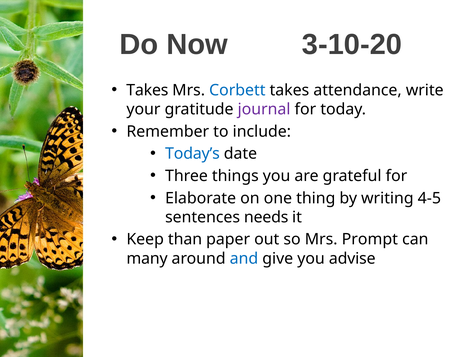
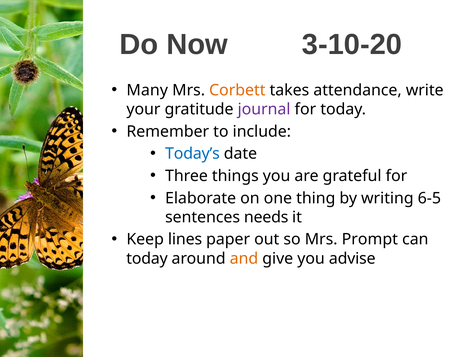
Takes at (147, 90): Takes -> Many
Corbett colour: blue -> orange
4-5: 4-5 -> 6-5
than: than -> lines
many at (147, 258): many -> today
and colour: blue -> orange
